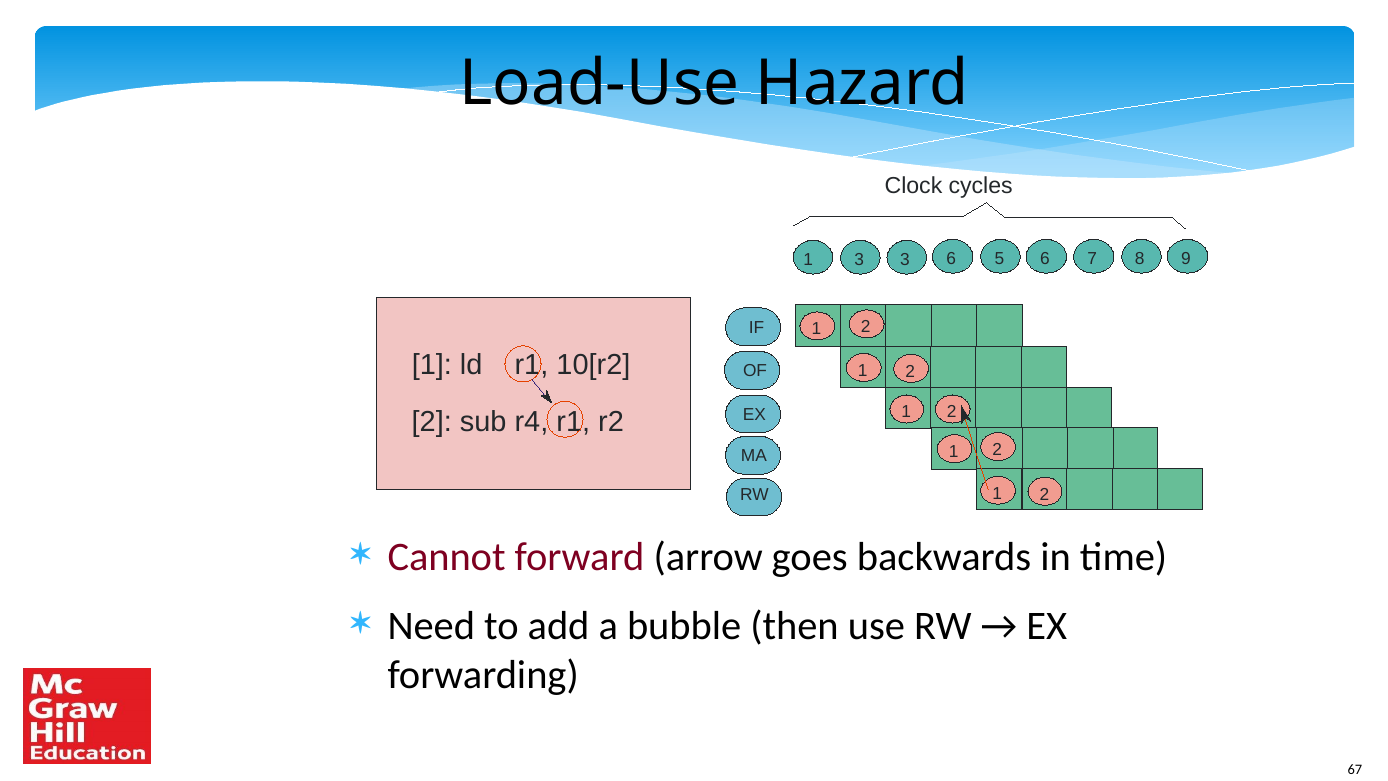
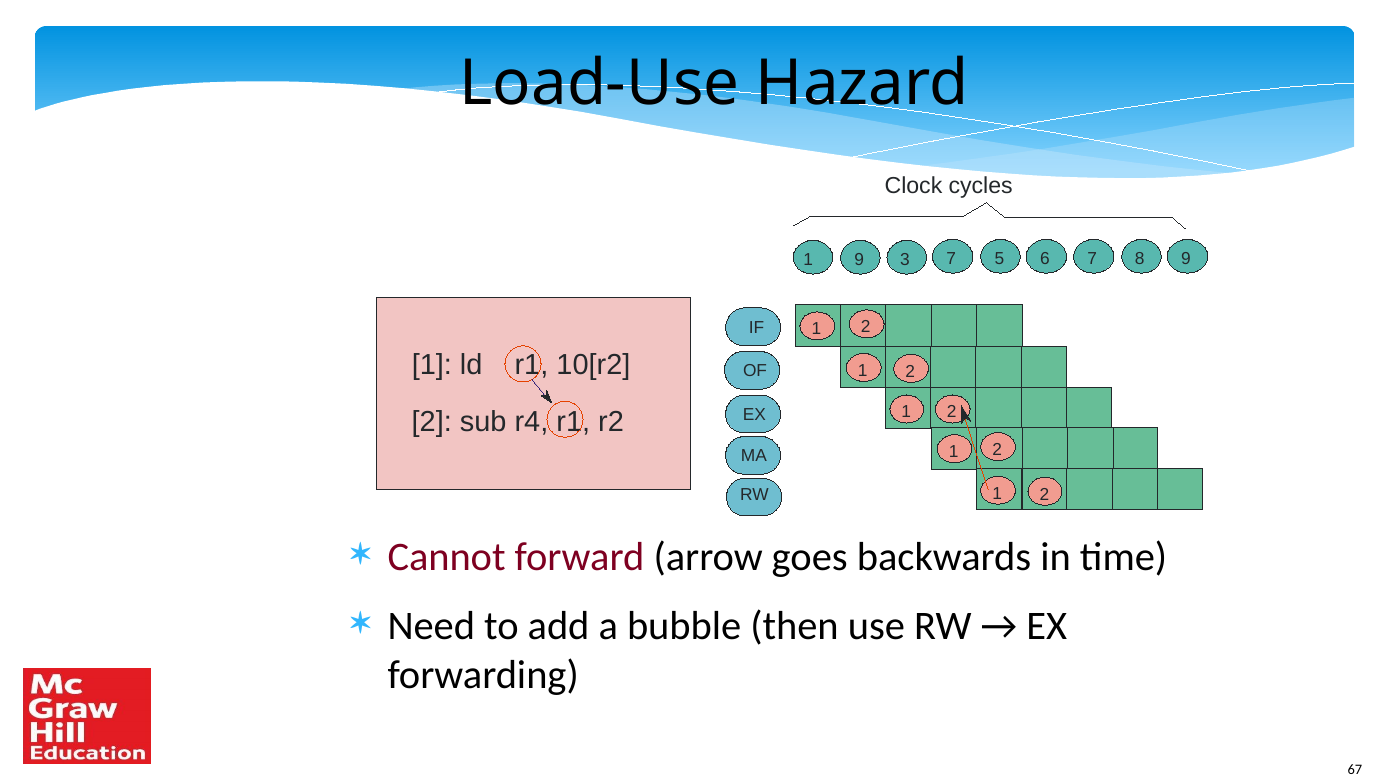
1 3: 3 -> 9
3 6: 6 -> 7
